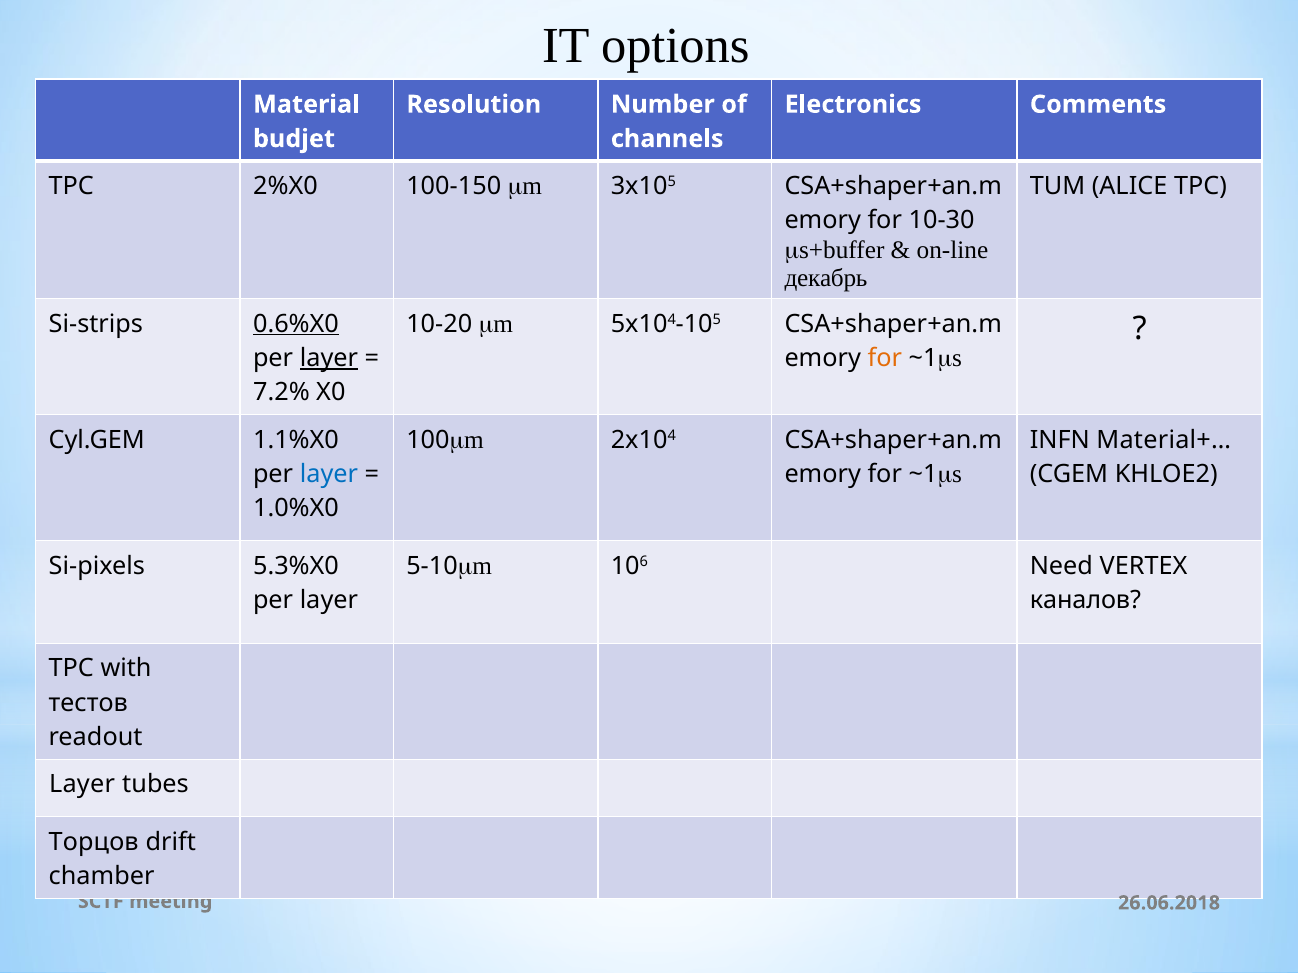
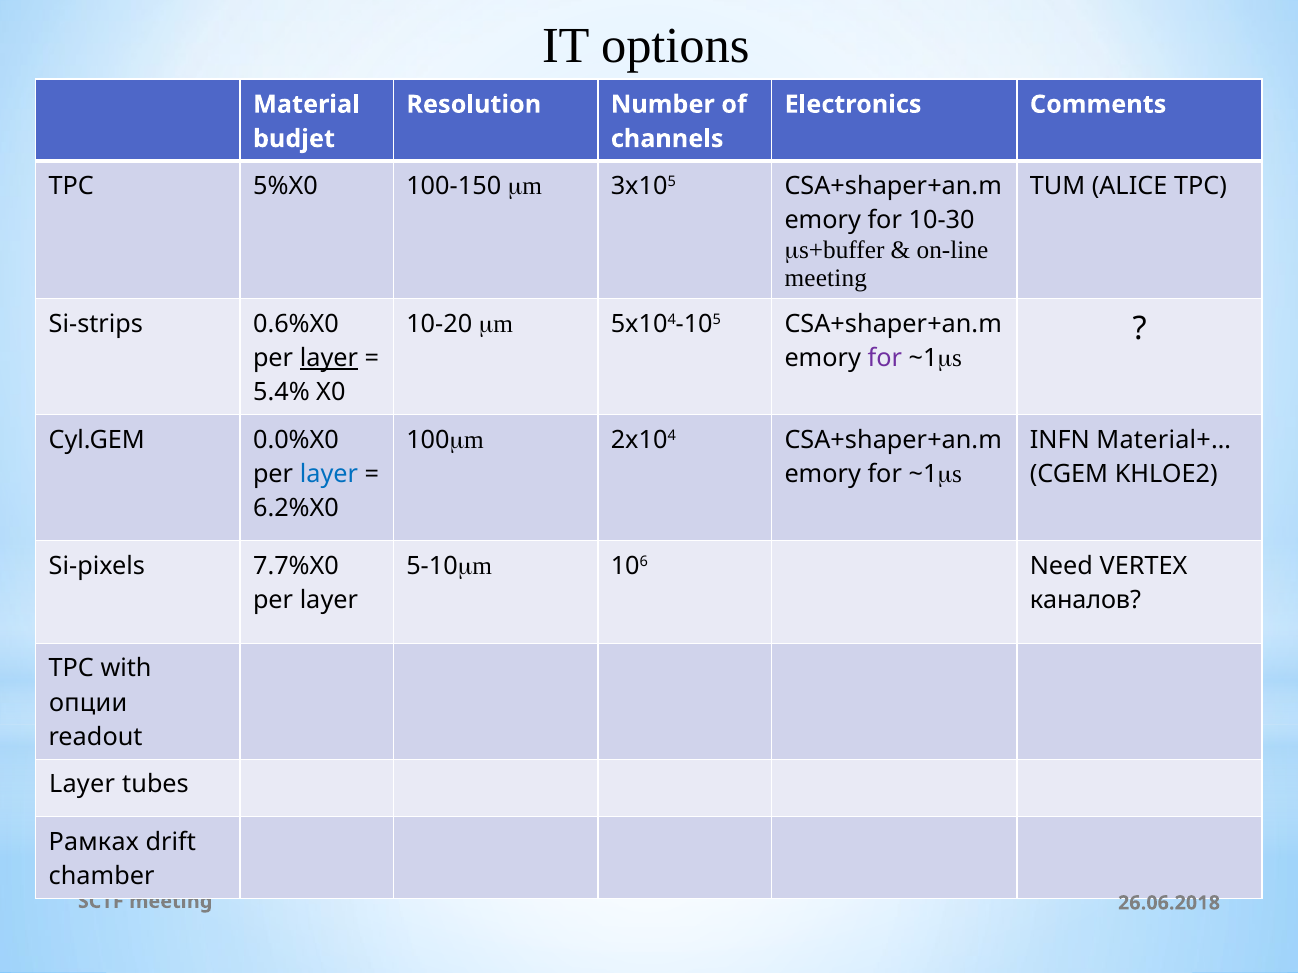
2%X0: 2%X0 -> 5%X0
декабрь at (826, 278): декабрь -> meeting
0.6%X0 underline: present -> none
for at (885, 358) colour: orange -> purple
7.2%: 7.2% -> 5.4%
1.1%X0: 1.1%X0 -> 0.0%X0
1.0%X0: 1.0%X0 -> 6.2%X0
5.3%X0: 5.3%X0 -> 7.7%X0
тестов: тестов -> опции
Торцов: Торцов -> Рамках
